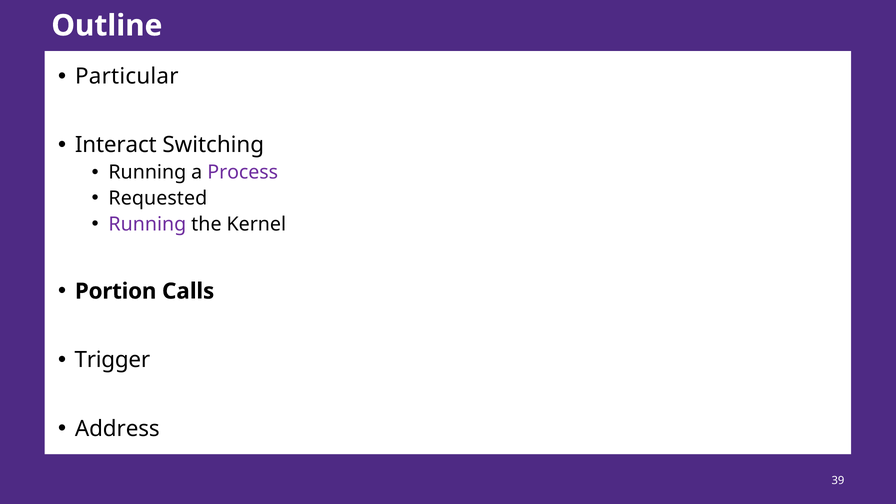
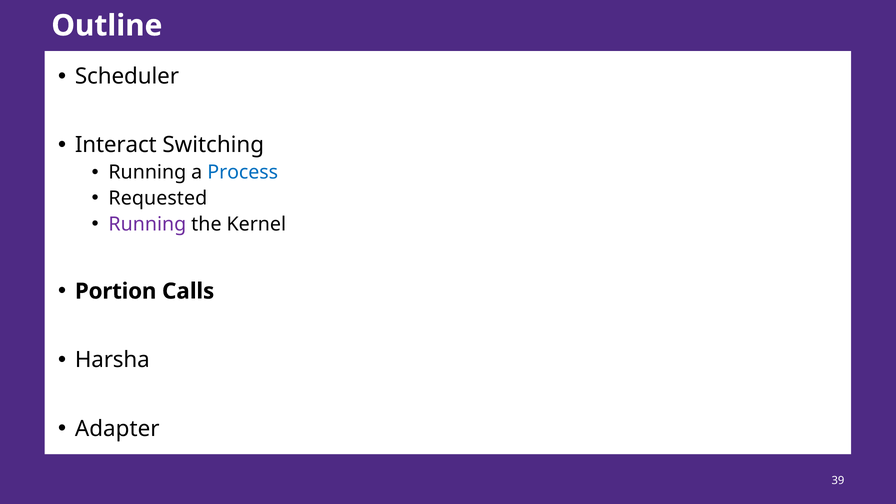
Particular: Particular -> Scheduler
Process colour: purple -> blue
Trigger: Trigger -> Harsha
Address: Address -> Adapter
